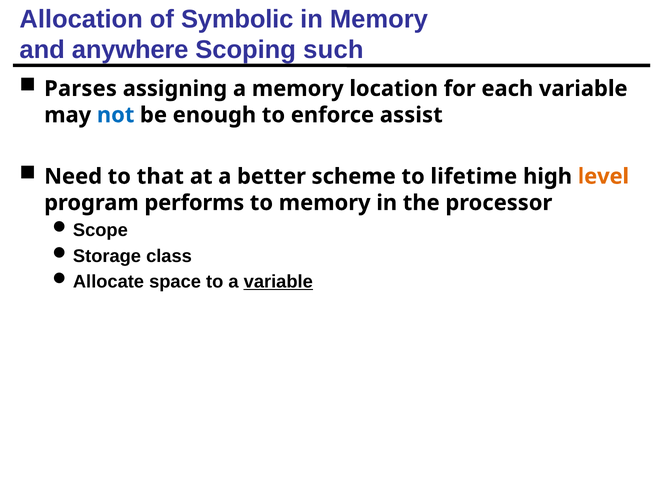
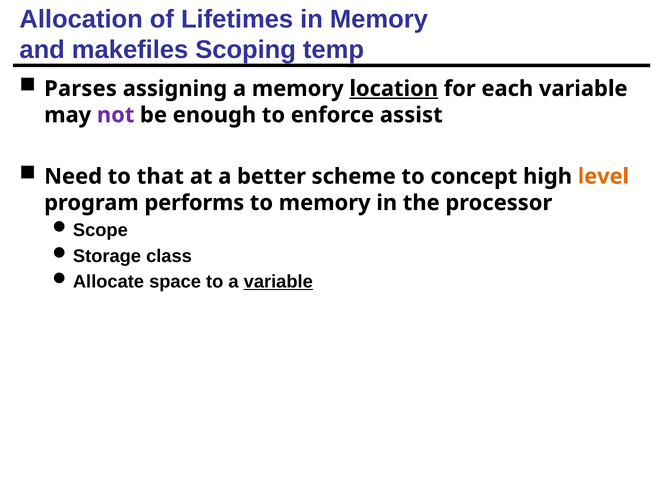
Symbolic: Symbolic -> Lifetimes
anywhere: anywhere -> makefiles
such: such -> temp
location underline: none -> present
not colour: blue -> purple
lifetime: lifetime -> concept
